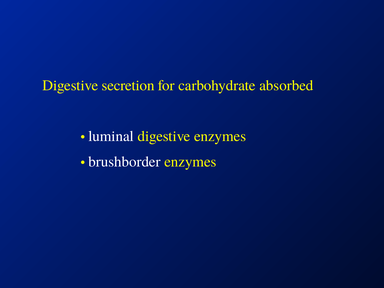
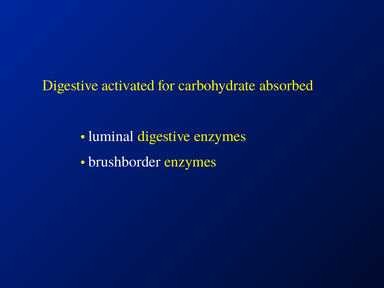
secretion: secretion -> activated
